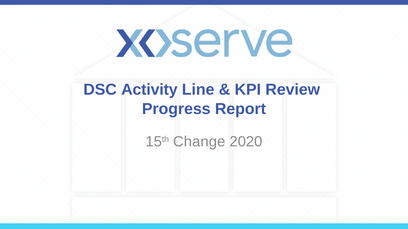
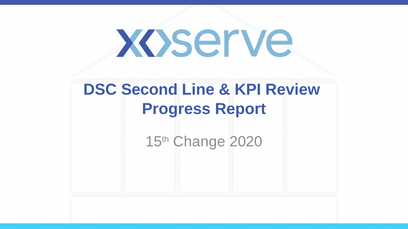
Activity: Activity -> Second
